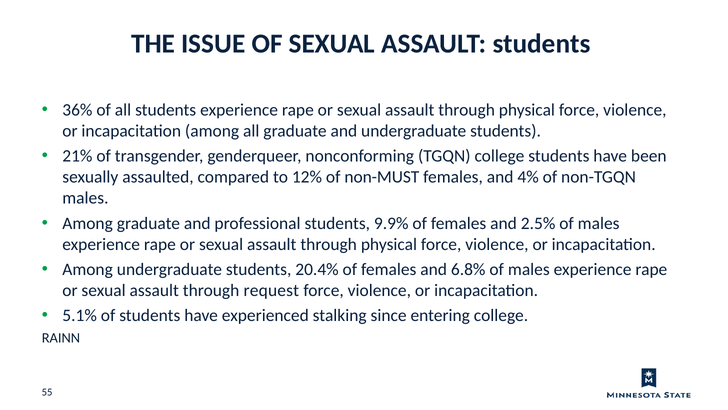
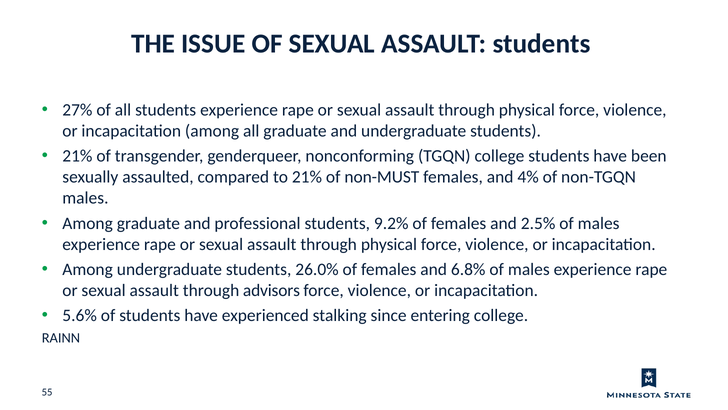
36%: 36% -> 27%
to 12%: 12% -> 21%
9.9%: 9.9% -> 9.2%
20.4%: 20.4% -> 26.0%
request: request -> advisors
5.1%: 5.1% -> 5.6%
